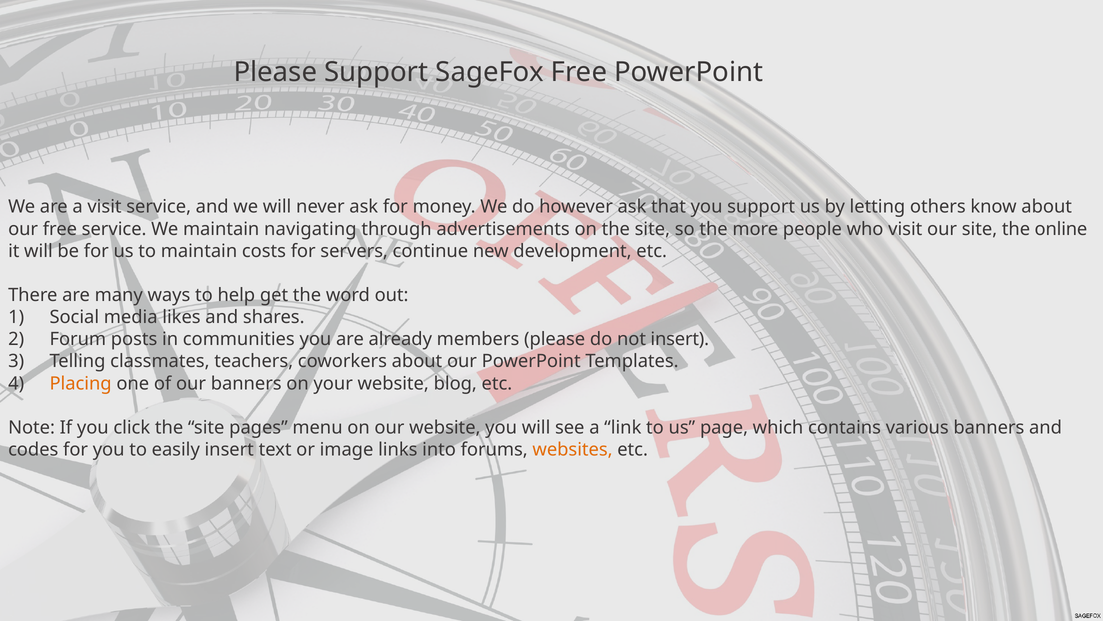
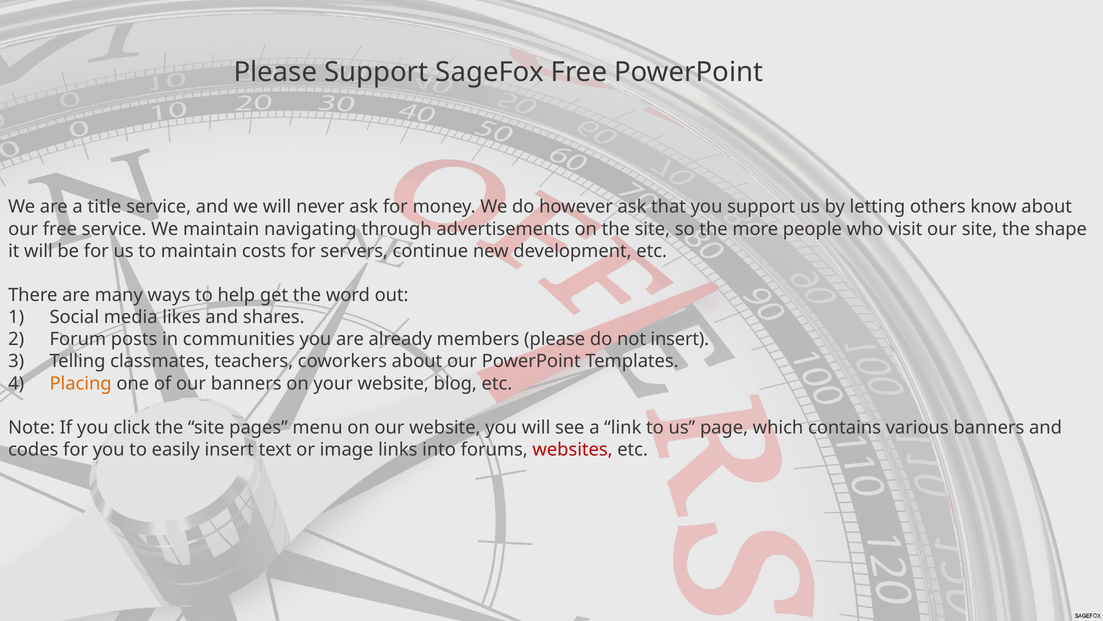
a visit: visit -> title
online: online -> shape
websites colour: orange -> red
